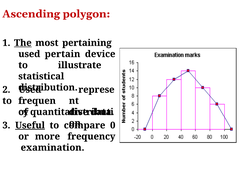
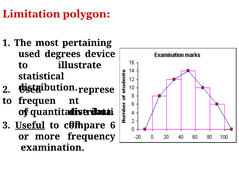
Ascending: Ascending -> Limitation
The underline: present -> none
pertain: pertain -> degrees
0: 0 -> 6
